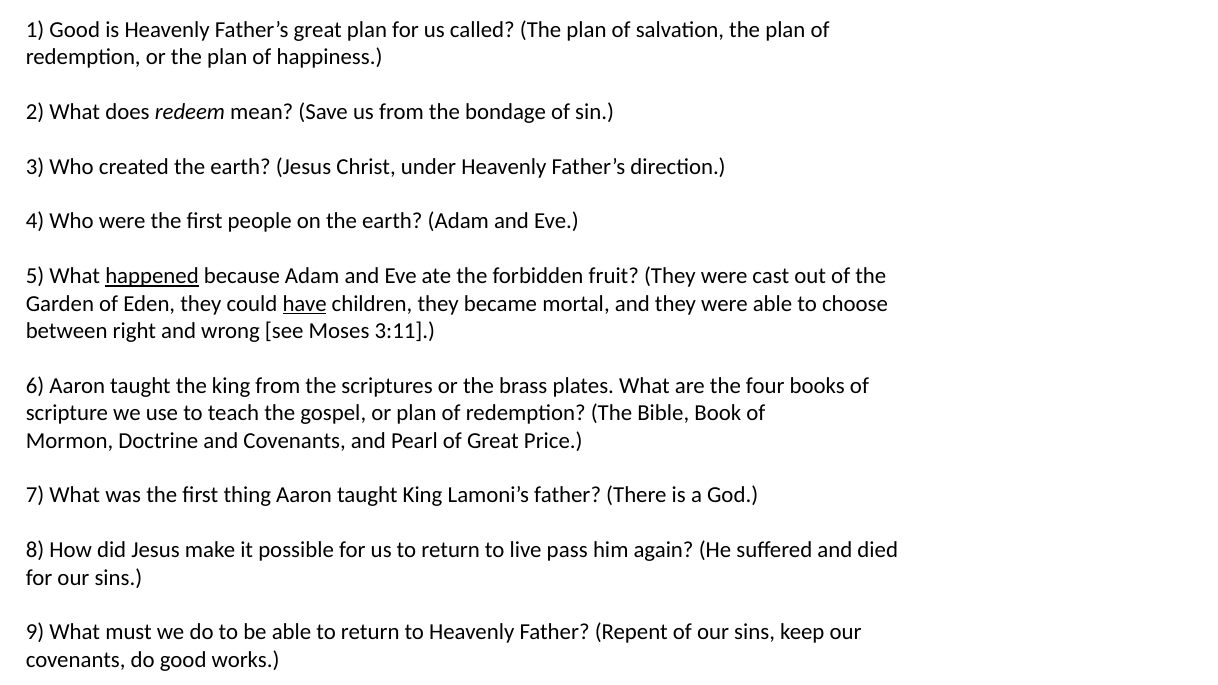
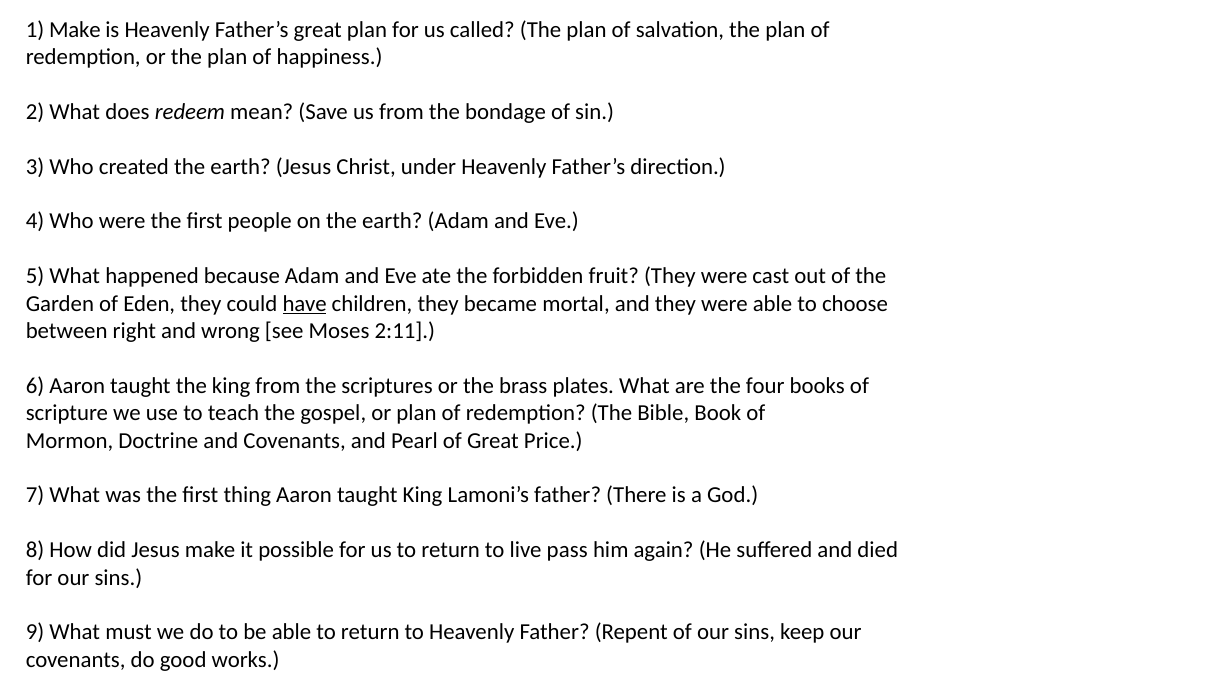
1 Good: Good -> Make
happened underline: present -> none
3:11: 3:11 -> 2:11
